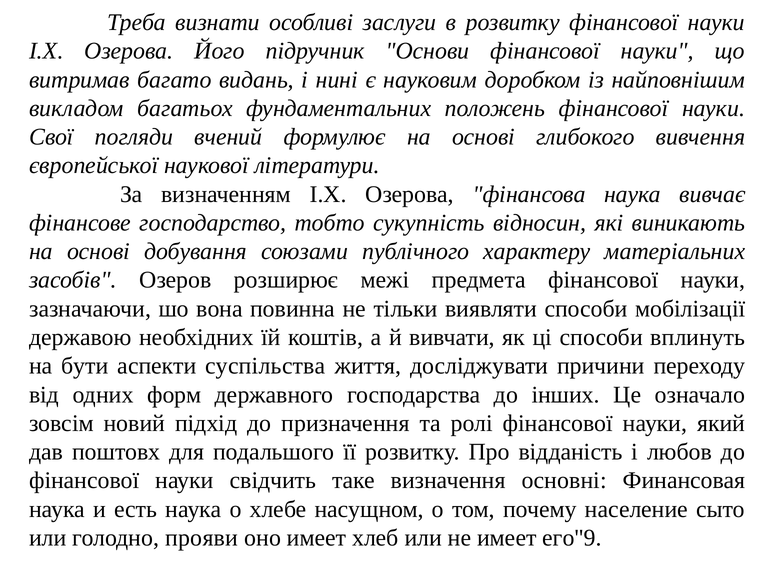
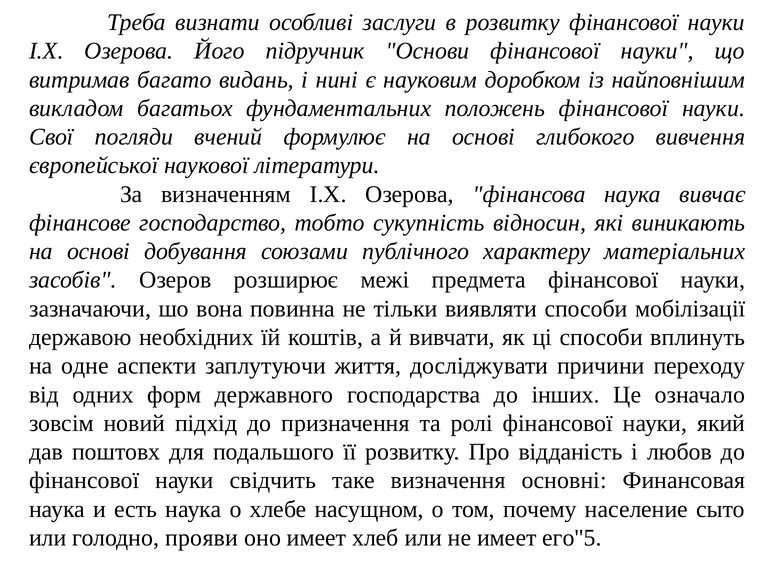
бути: бути -> одне
суспільства: суспільства -> заплутуючи
его"9: его"9 -> его"5
